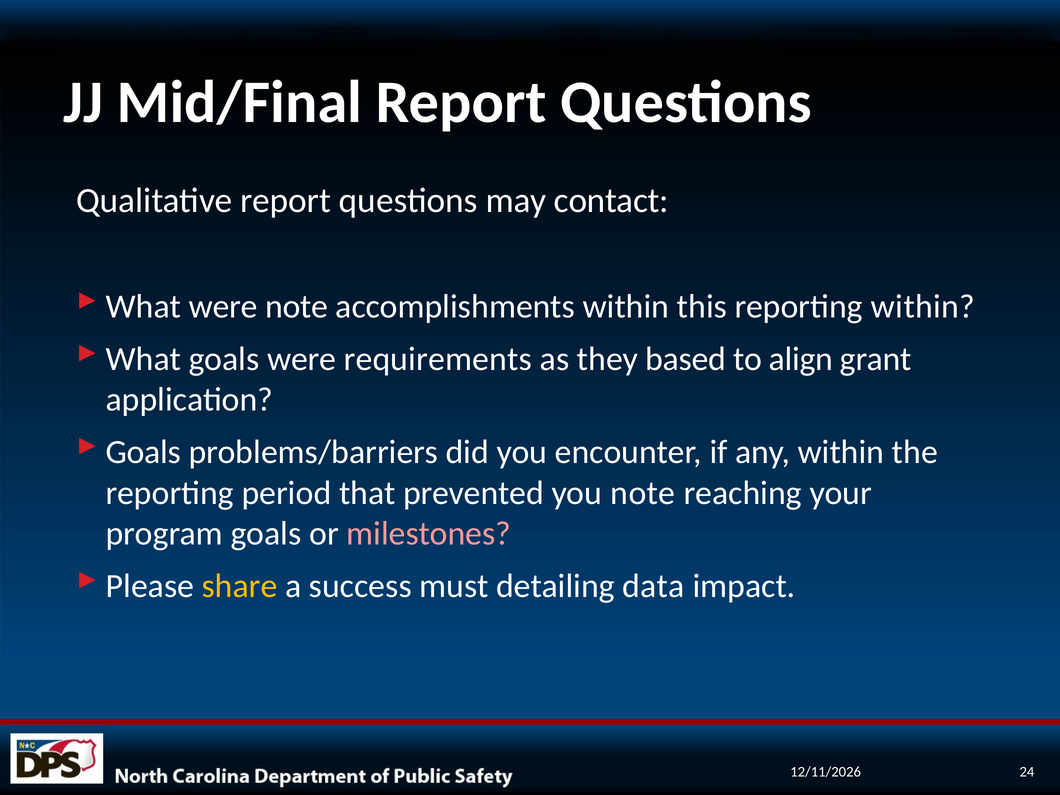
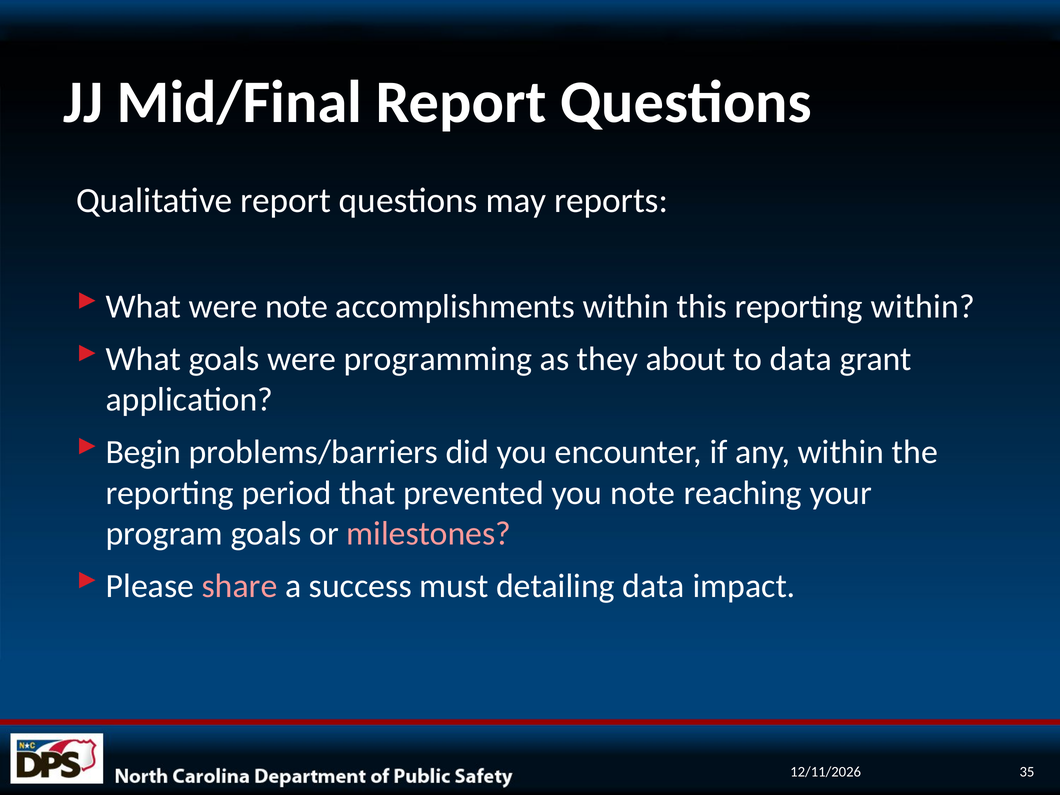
contact: contact -> reports
requirements: requirements -> programming
based: based -> about
to align: align -> data
Goals at (143, 452): Goals -> Begin
share colour: yellow -> pink
24: 24 -> 35
